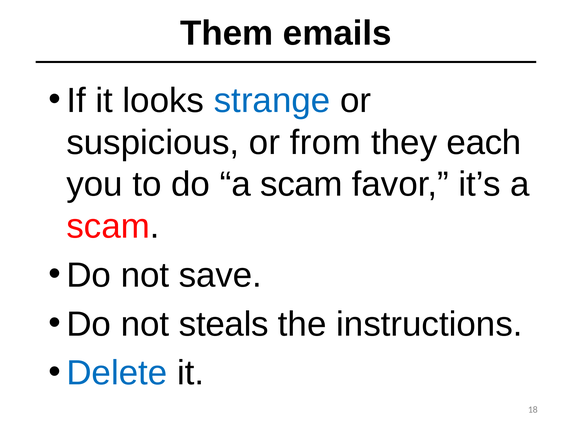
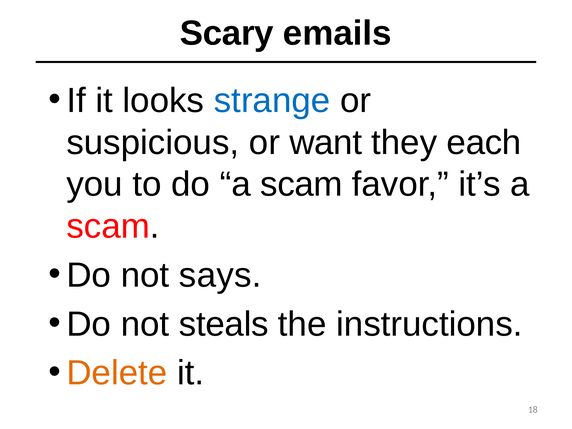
Them: Them -> Scary
from: from -> want
save: save -> says
Delete colour: blue -> orange
